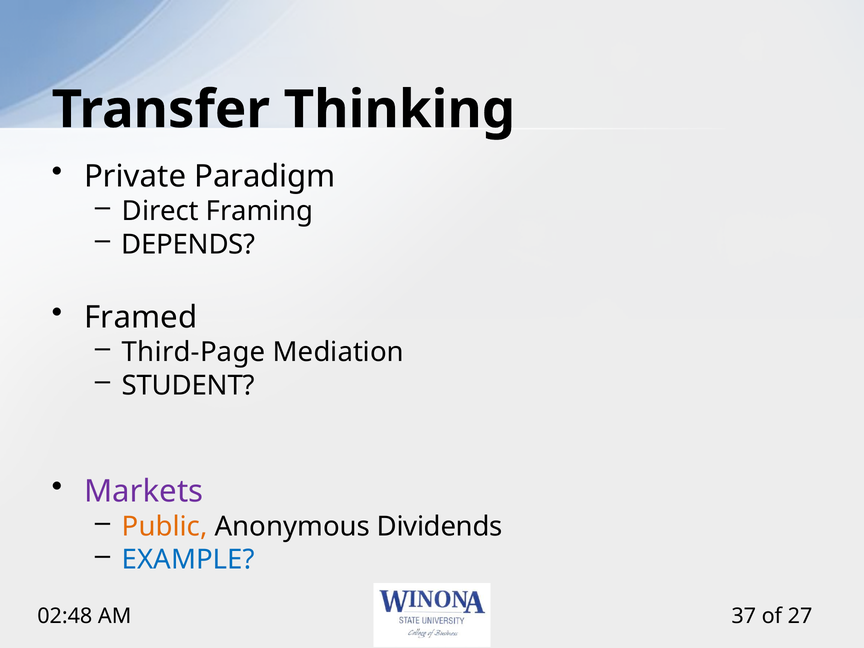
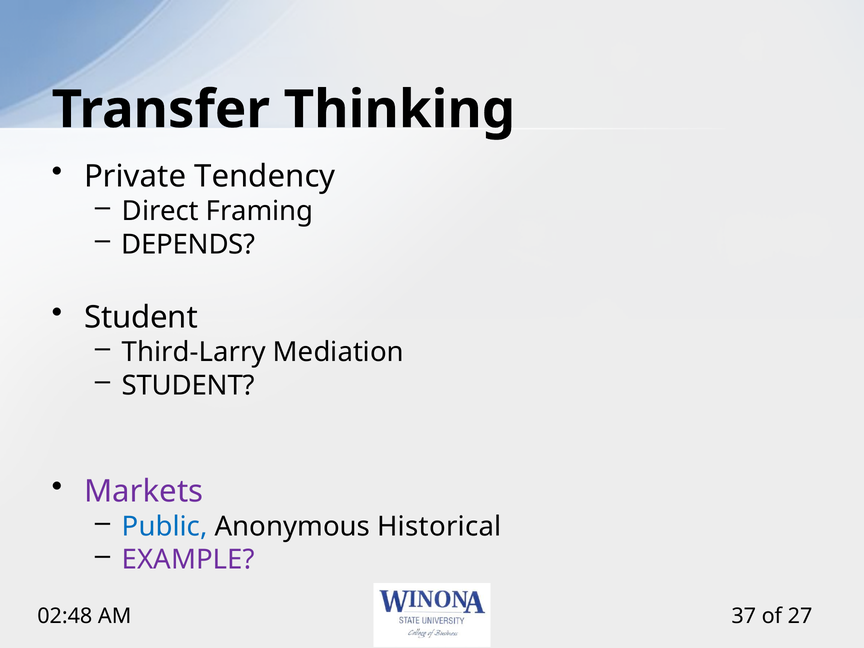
Paradigm: Paradigm -> Tendency
Framed at (141, 317): Framed -> Student
Third-Page: Third-Page -> Third-Larry
Public colour: orange -> blue
Dividends: Dividends -> Historical
EXAMPLE colour: blue -> purple
